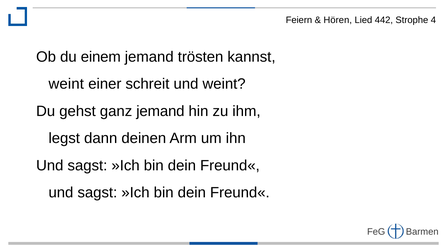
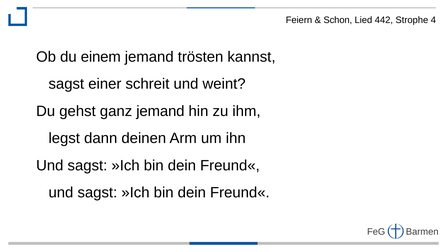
Hören: Hören -> Schon
weint at (66, 84): weint -> sagst
